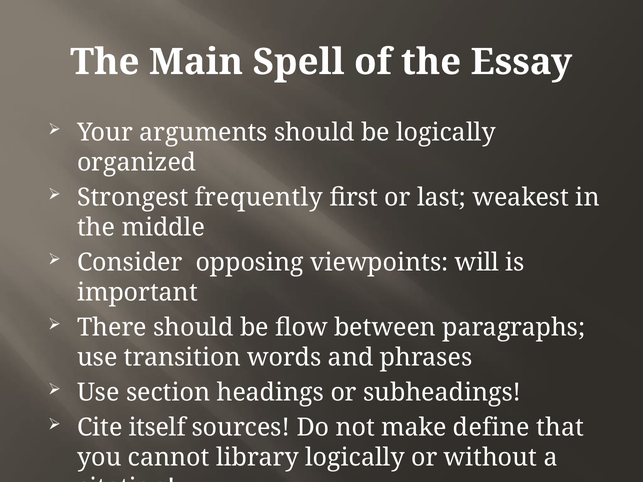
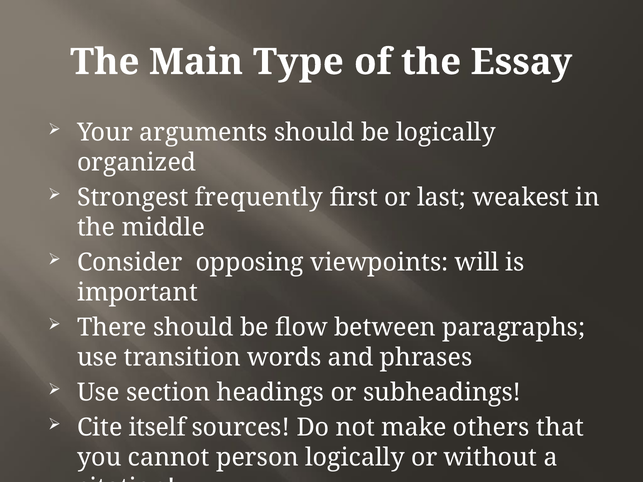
Spell: Spell -> Type
define: define -> others
library: library -> person
